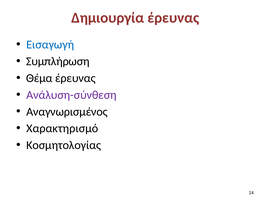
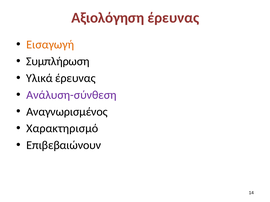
Δημιουργία: Δημιουργία -> Αξιολόγηση
Εισαγωγή colour: blue -> orange
Θέμα: Θέμα -> Υλικά
Κοσμητολογίας: Κοσμητολογίας -> Επιβεβαιώνουν
